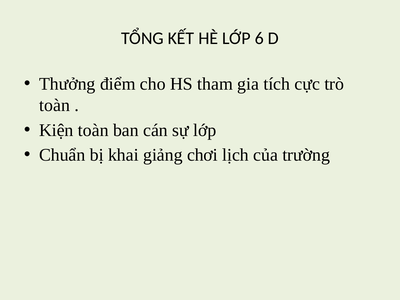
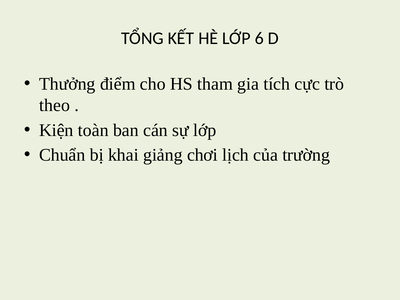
toàn at (54, 105): toàn -> theo
